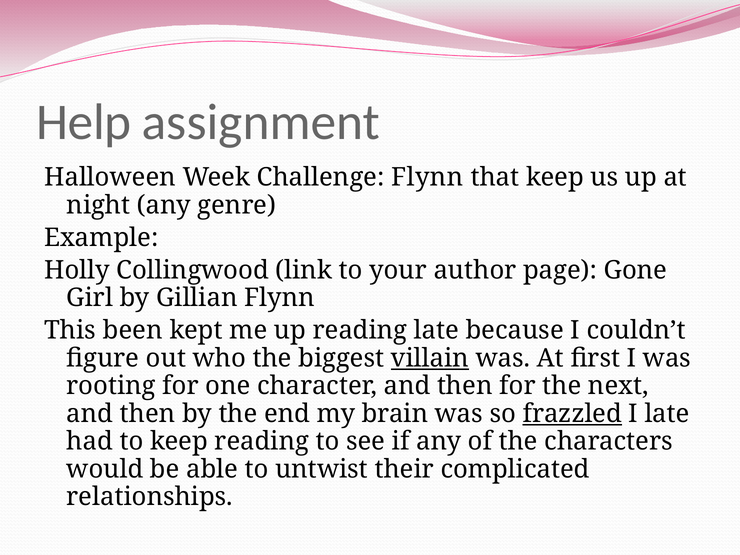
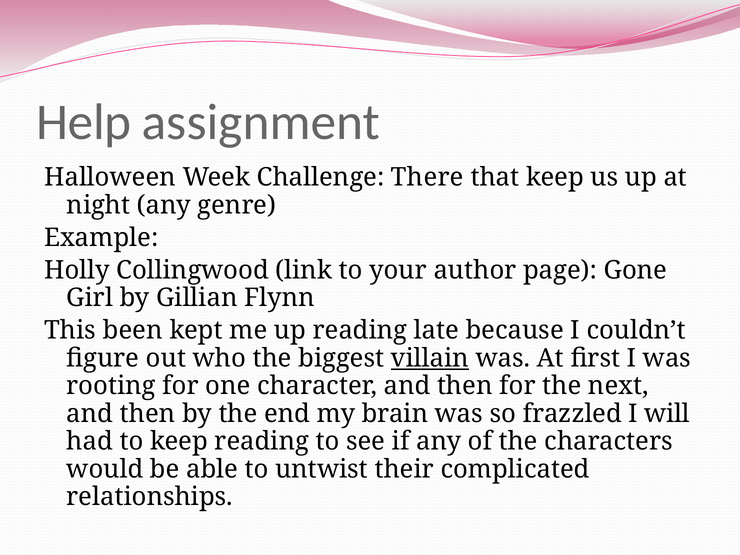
Challenge Flynn: Flynn -> There
frazzled underline: present -> none
I late: late -> will
